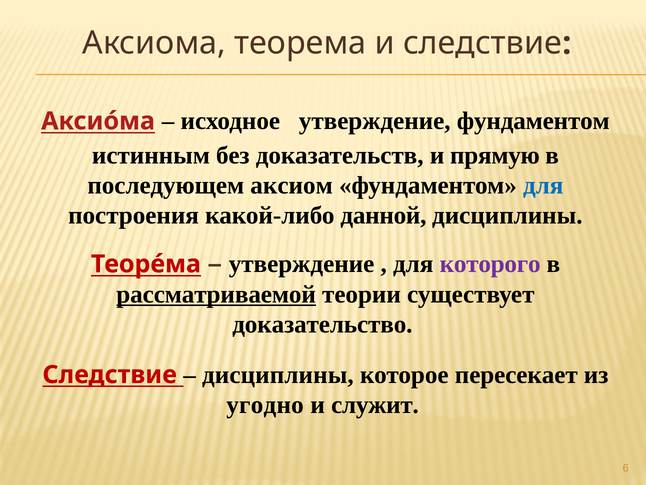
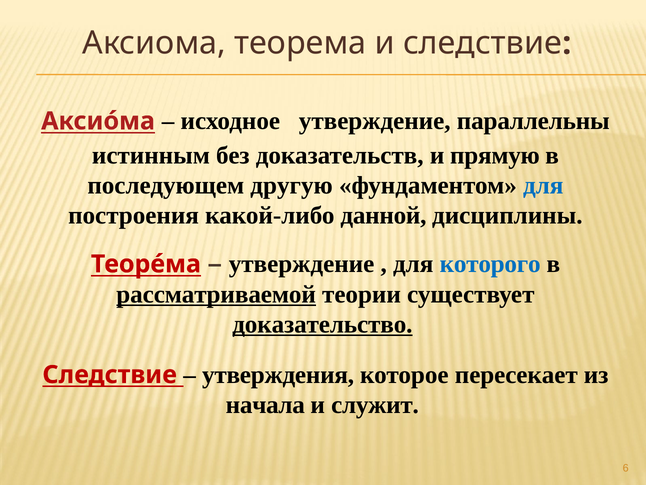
утверждение фундаментом: фундаментом -> параллельны
аксиом: аксиом -> другую
которого colour: purple -> blue
доказательство underline: none -> present
дисциплины at (278, 374): дисциплины -> утверждения
угодно: угодно -> начала
